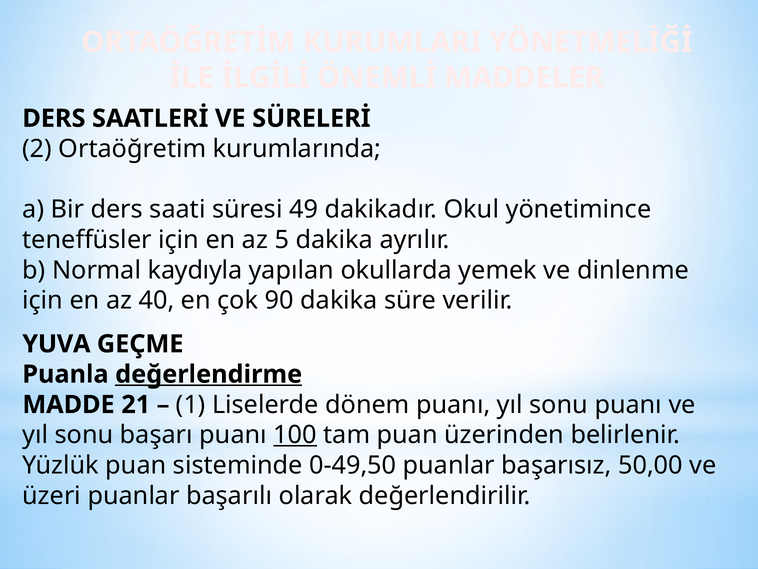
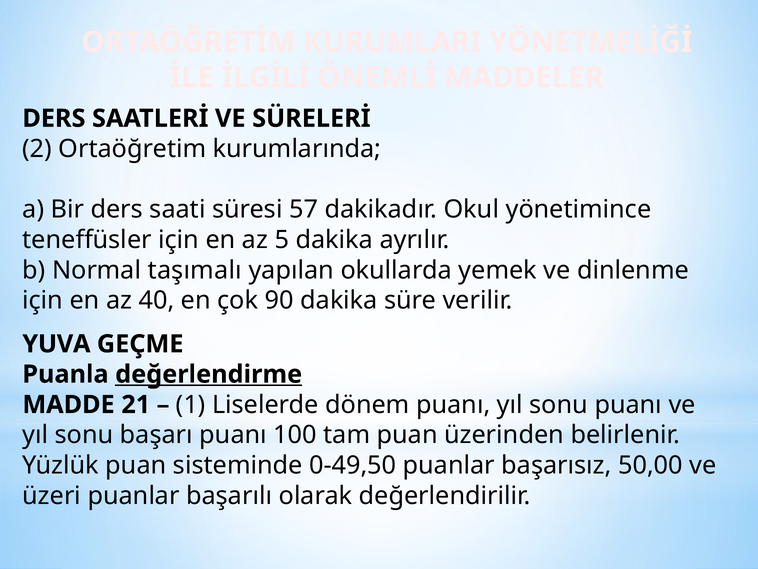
49: 49 -> 57
kaydıyla: kaydıyla -> taşımalı
100 underline: present -> none
